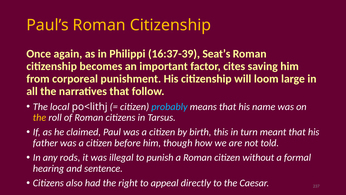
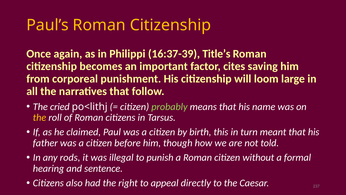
Seat’s: Seat’s -> Title’s
local: local -> cried
probably colour: light blue -> light green
